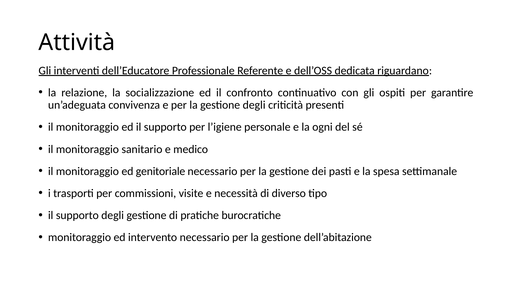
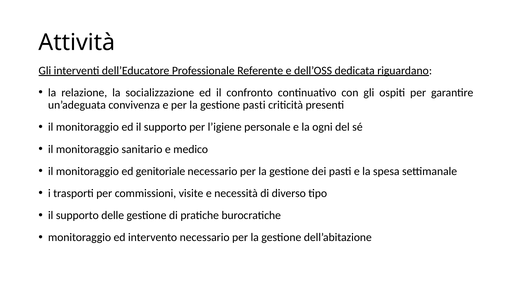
gestione degli: degli -> pasti
supporto degli: degli -> delle
